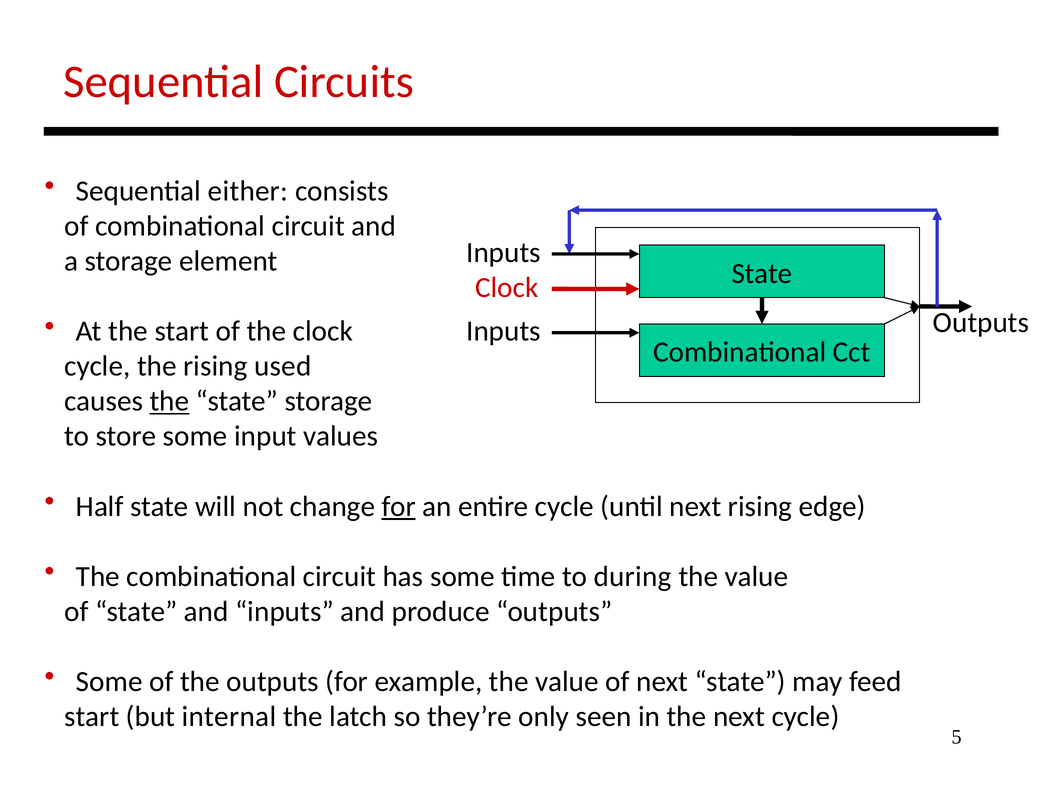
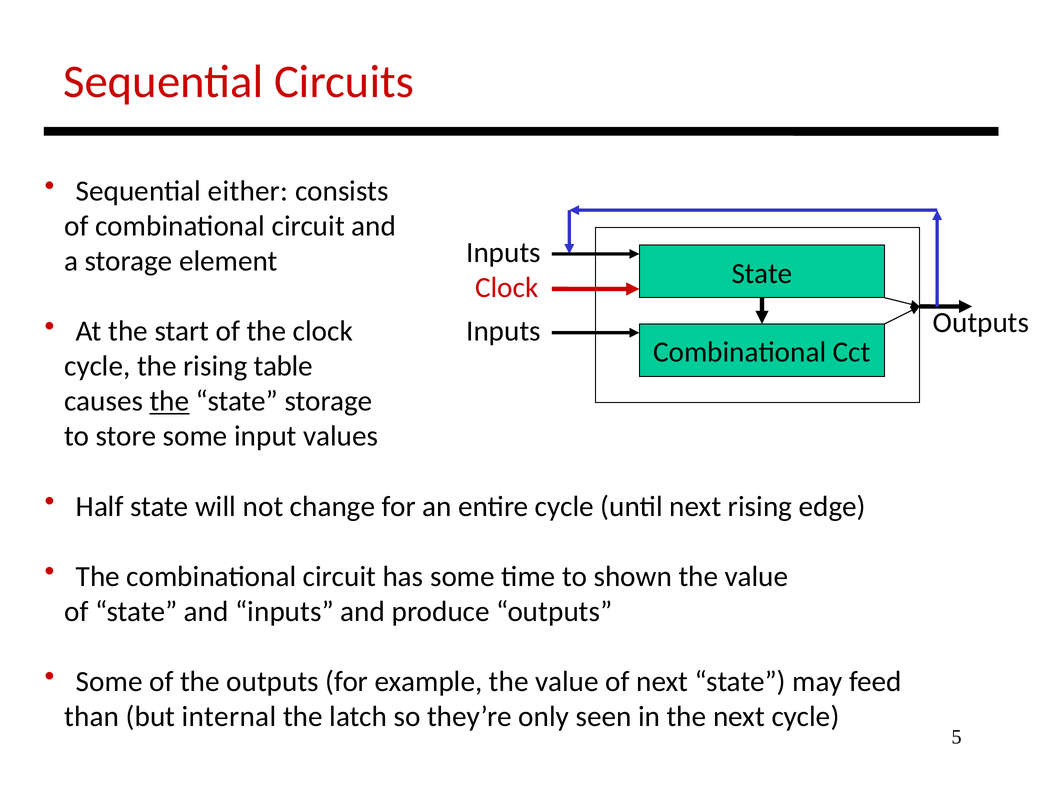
used: used -> table
for at (399, 507) underline: present -> none
during: during -> shown
start at (92, 717): start -> than
